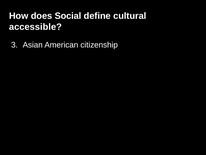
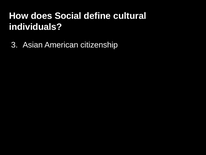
accessible: accessible -> individuals
